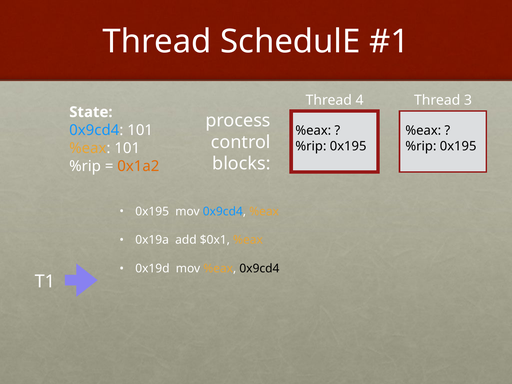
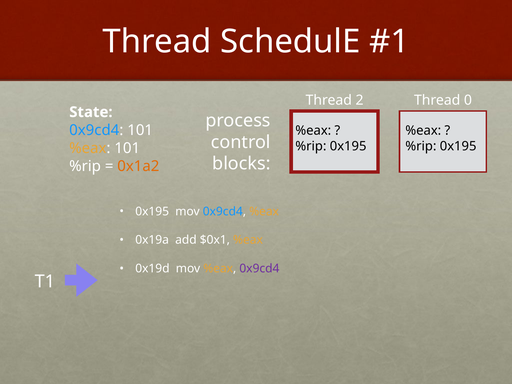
4: 4 -> 2
3: 3 -> 0
0x9cd4 at (259, 269) colour: black -> purple
